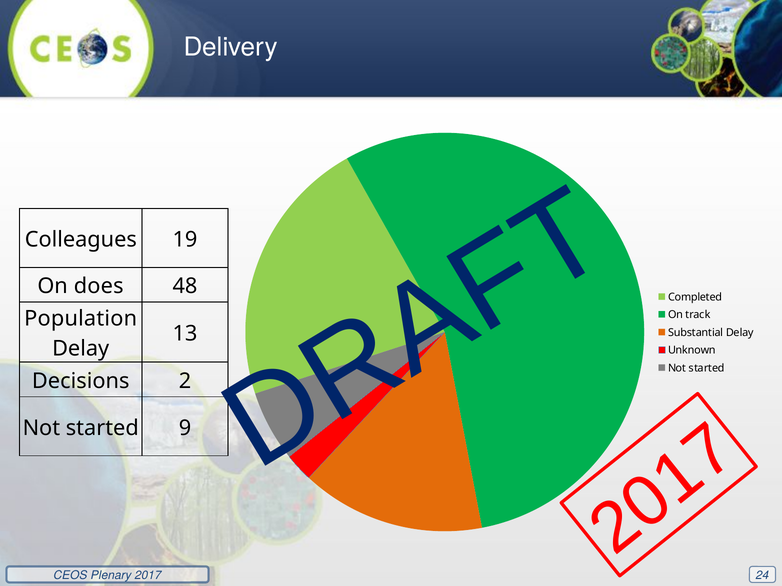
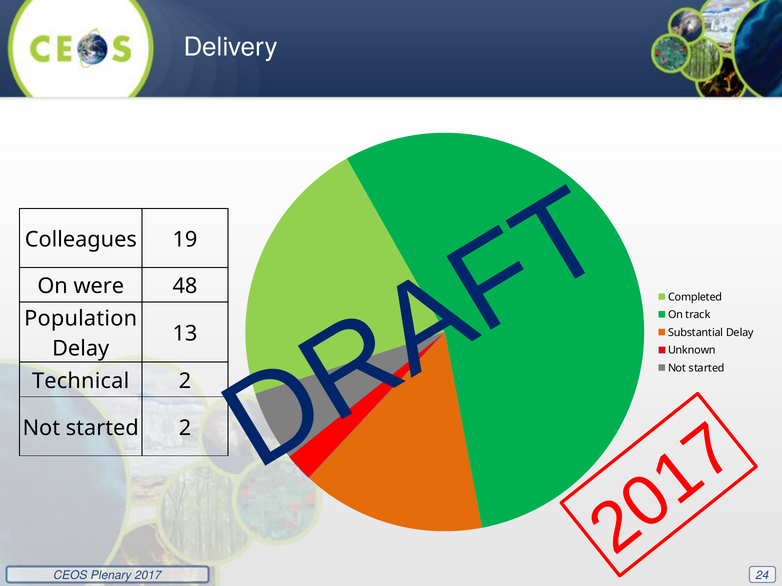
does: does -> were
Decisions: Decisions -> Technical
started 9: 9 -> 2
